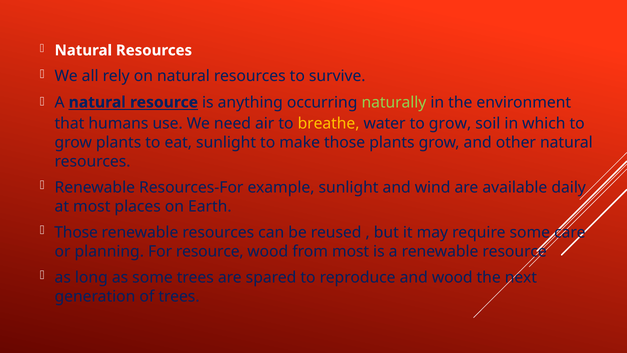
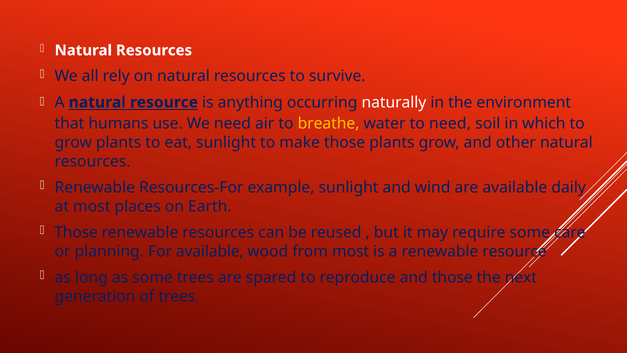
naturally colour: light green -> white
water to grow: grow -> need
For resource: resource -> available
and wood: wood -> those
